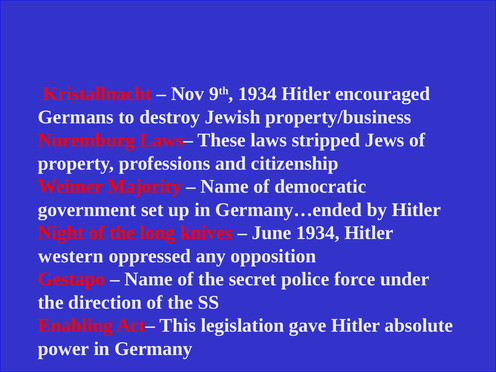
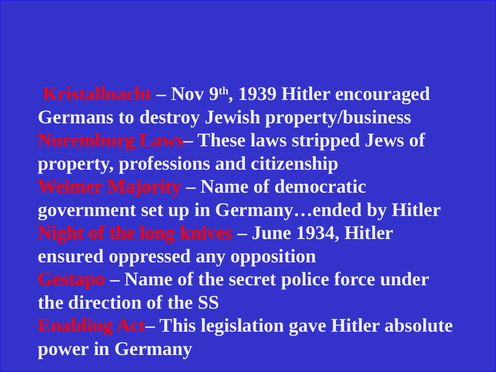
9th 1934: 1934 -> 1939
western: western -> ensured
